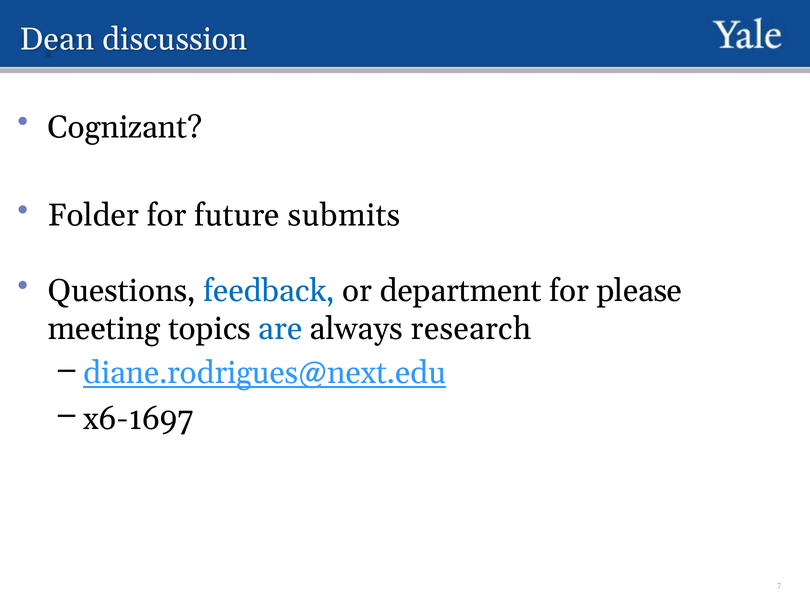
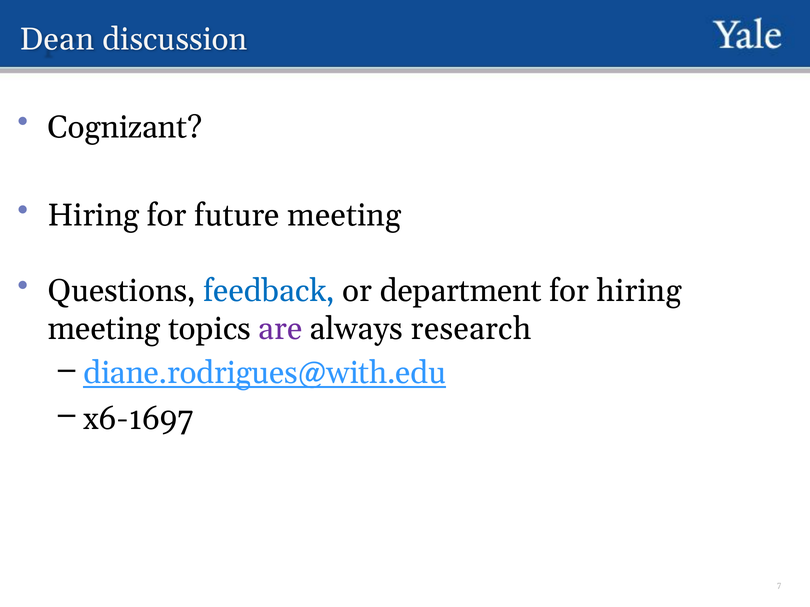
Folder at (93, 216): Folder -> Hiring
future submits: submits -> meeting
for please: please -> hiring
are colour: blue -> purple
diane.rodrigues@next.edu: diane.rodrigues@next.edu -> diane.rodrigues@with.edu
